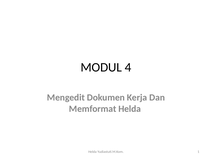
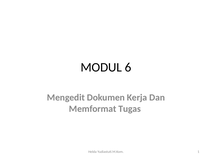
4: 4 -> 6
Memformat Helda: Helda -> Tugas
